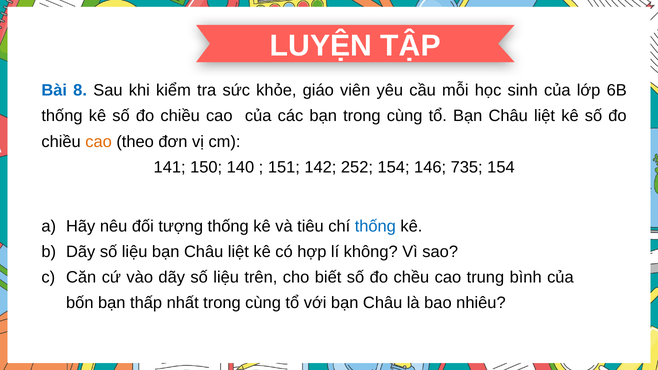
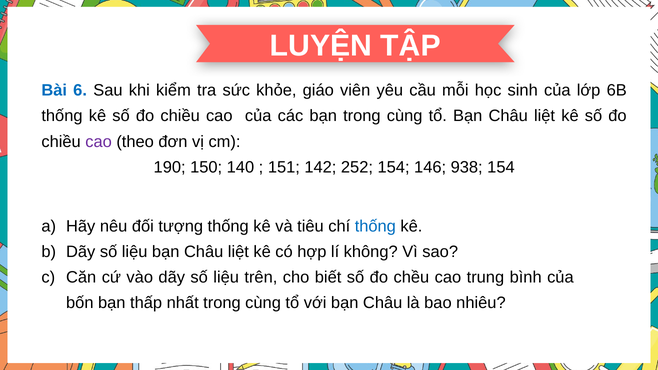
8: 8 -> 6
cao at (99, 142) colour: orange -> purple
141: 141 -> 190
735: 735 -> 938
